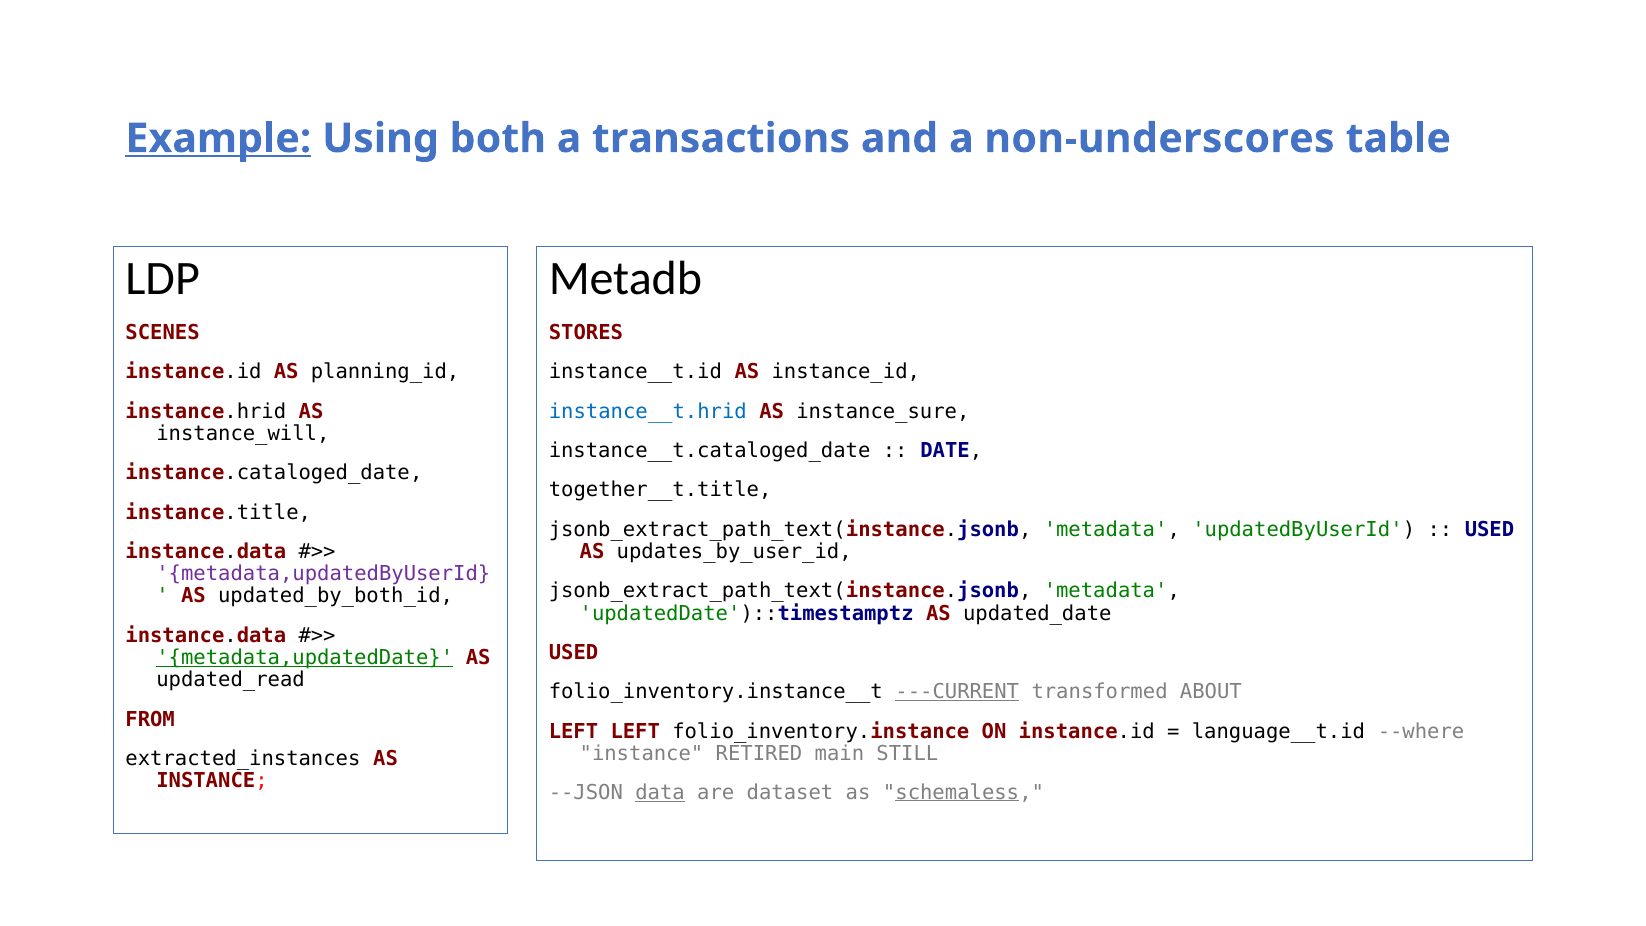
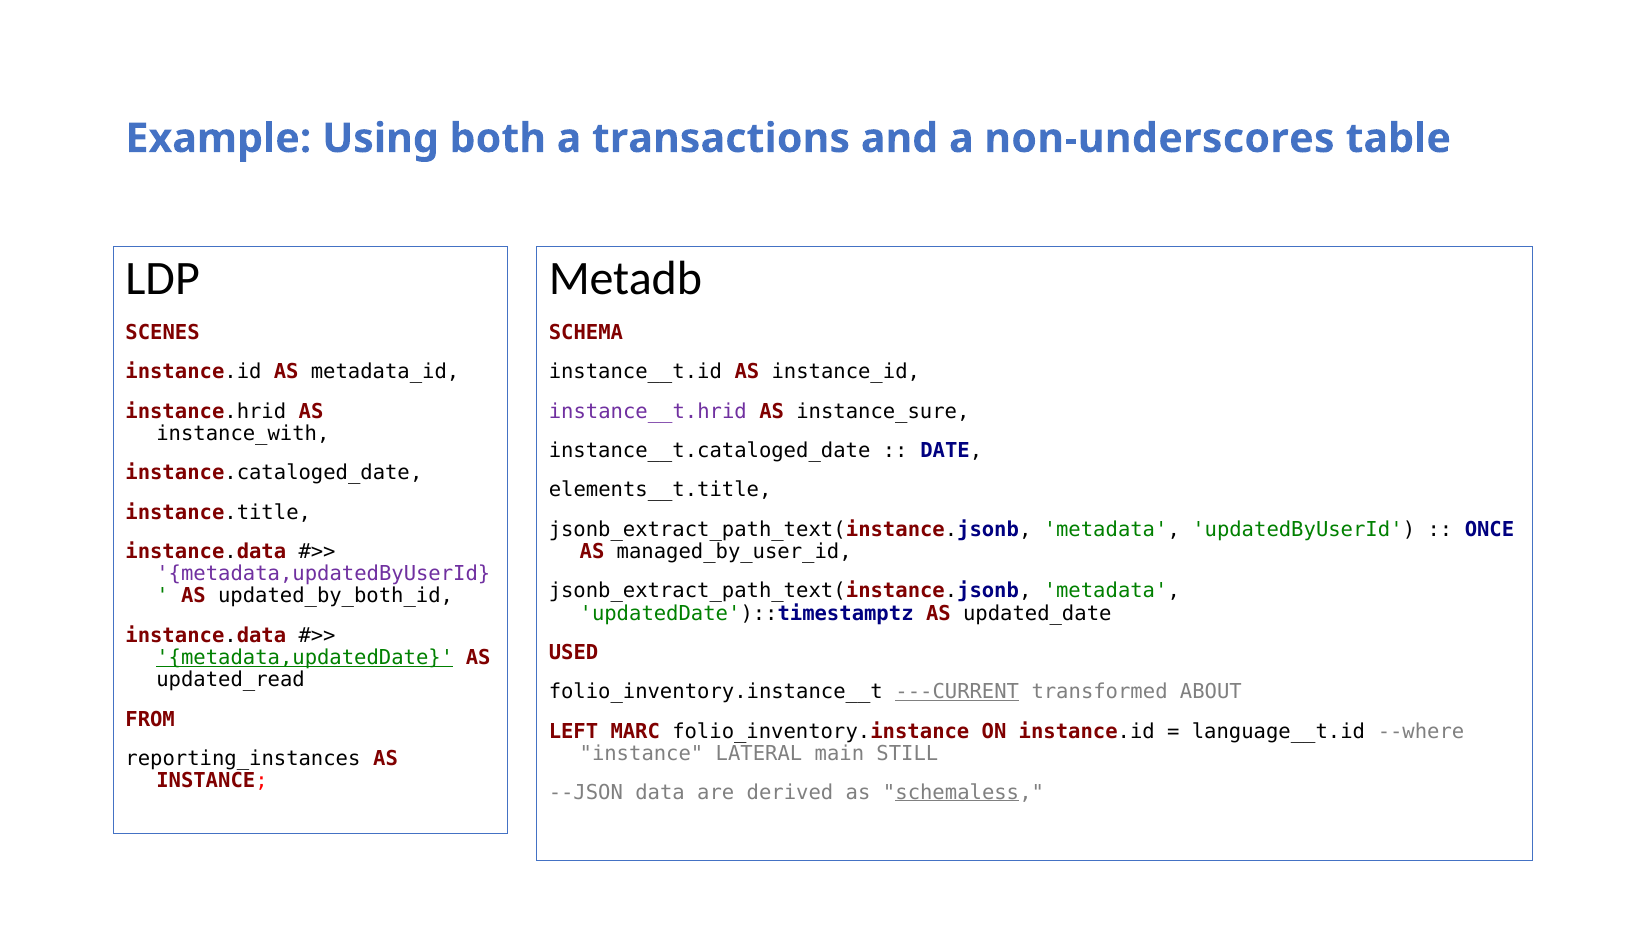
Example underline: present -> none
STORES: STORES -> SCHEMA
planning_id: planning_id -> metadata_id
instance__t.hrid colour: blue -> purple
instance_will: instance_will -> instance_with
together__t.title: together__t.title -> elements__t.title
USED at (1489, 529): USED -> ONCE
updates_by_user_id: updates_by_user_id -> managed_by_user_id
LEFT LEFT: LEFT -> MARC
RETIRED: RETIRED -> LATERAL
extracted_instances: extracted_instances -> reporting_instances
data underline: present -> none
dataset: dataset -> derived
